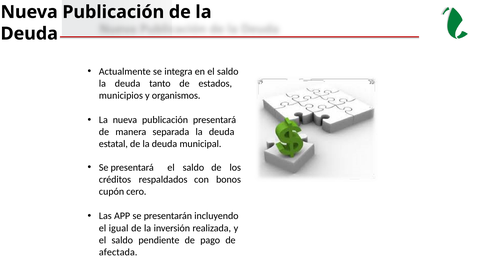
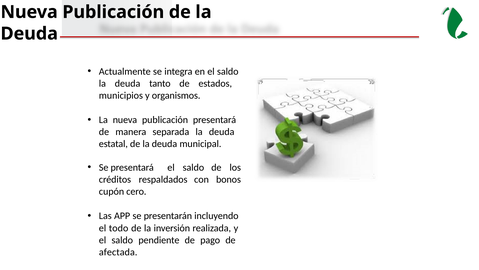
igual: igual -> todo
